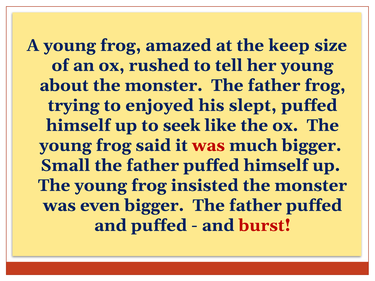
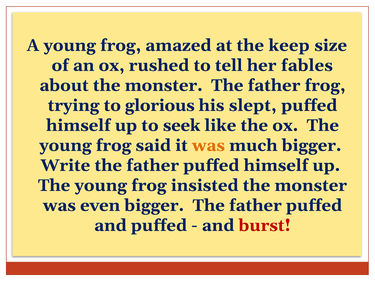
her young: young -> fables
enjoyed: enjoyed -> glorious
was at (208, 146) colour: red -> orange
Small: Small -> Write
